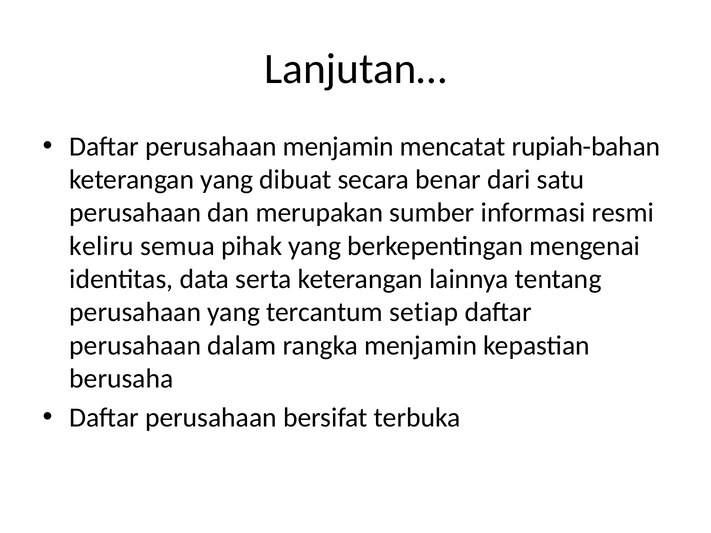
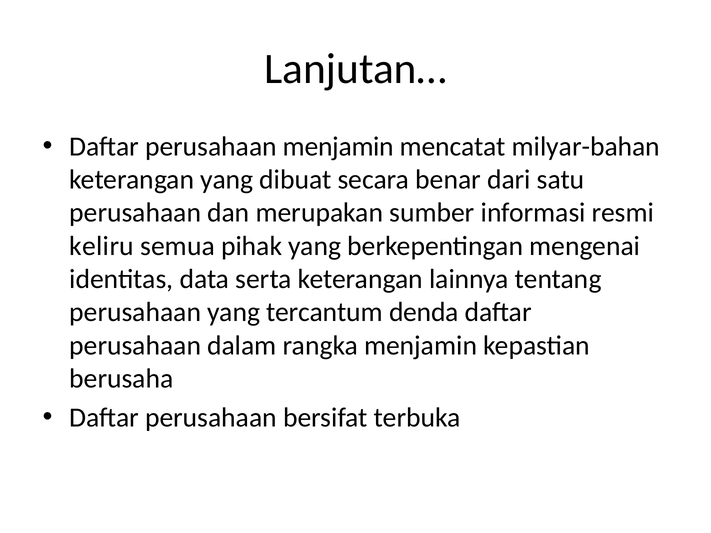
rupiah-bahan: rupiah-bahan -> milyar-bahan
setiap: setiap -> denda
